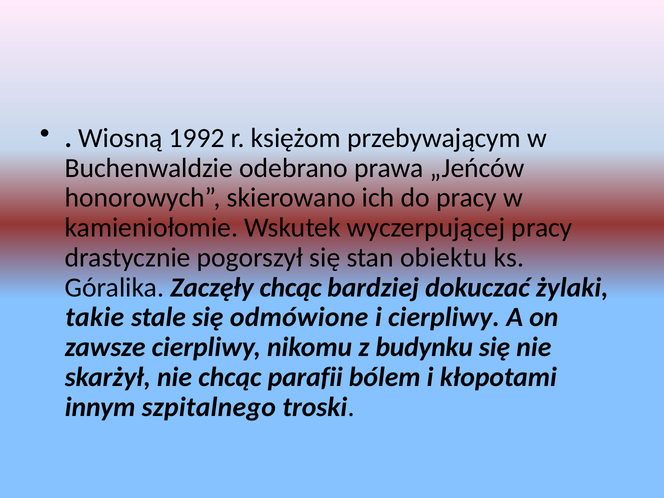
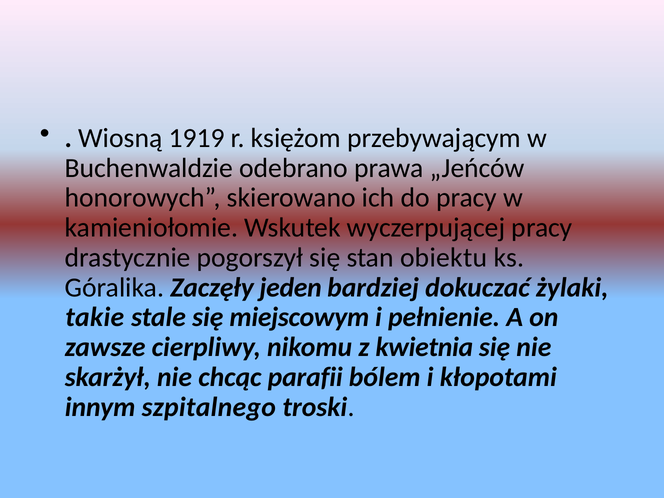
1992: 1992 -> 1919
Zaczęły chcąc: chcąc -> jeden
odmówione: odmówione -> miejscowym
i cierpliwy: cierpliwy -> pełnienie
budynku: budynku -> kwietnia
